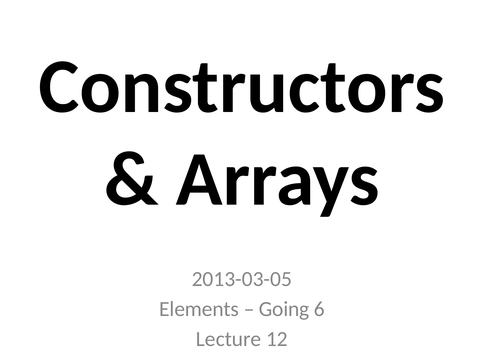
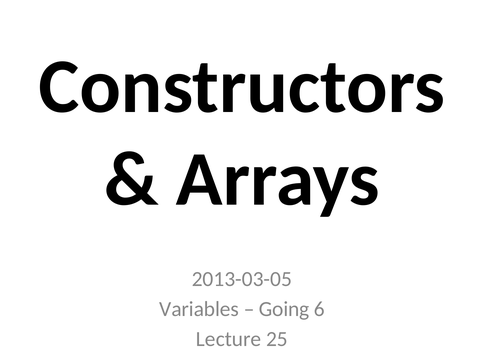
Elements: Elements -> Variables
12: 12 -> 25
